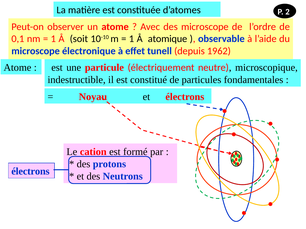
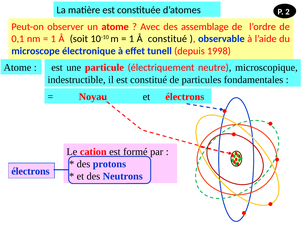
des microscope: microscope -> assemblage
Å atomique: atomique -> constitué
1962: 1962 -> 1998
